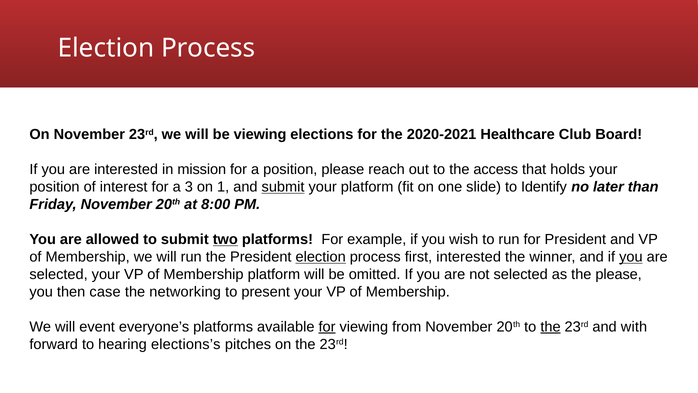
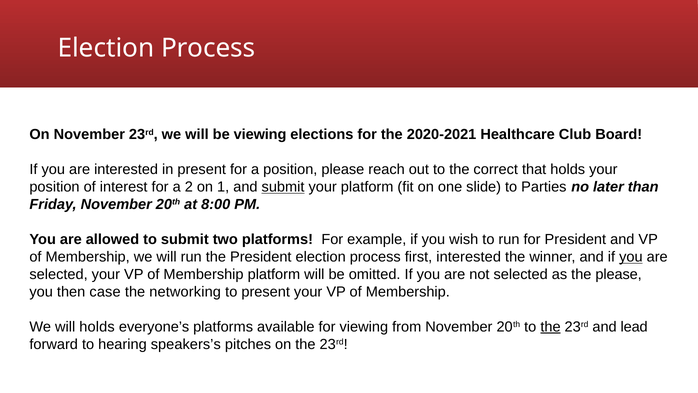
in mission: mission -> present
access: access -> correct
3: 3 -> 2
Identify: Identify -> Parties
two underline: present -> none
election at (321, 257) underline: present -> none
will event: event -> holds
for at (327, 327) underline: present -> none
with: with -> lead
elections’s: elections’s -> speakers’s
